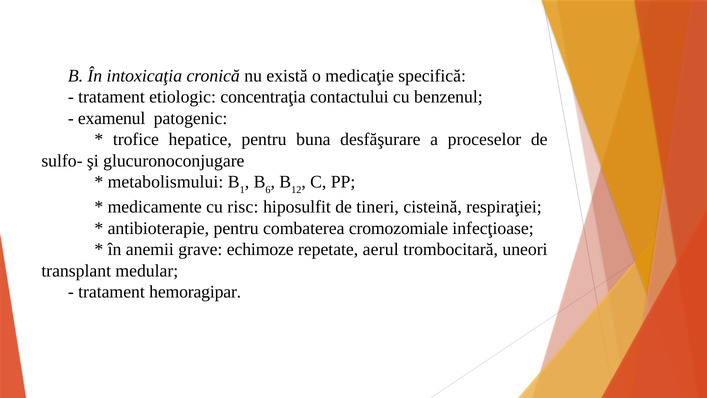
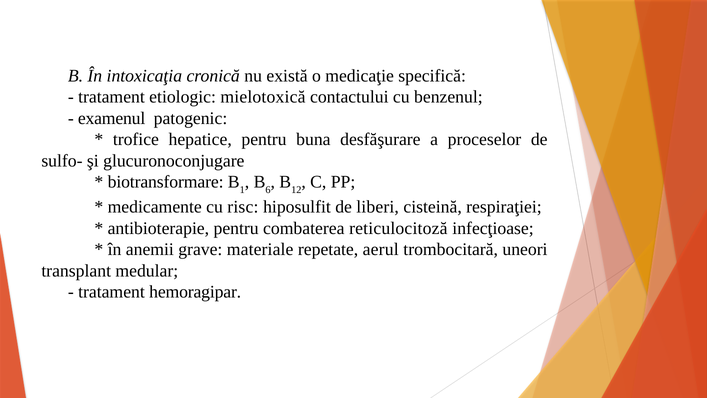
concentraţia: concentraţia -> mielotoxică
metabolismului: metabolismului -> biotransformare
tineri: tineri -> liberi
cromozomiale: cromozomiale -> reticulocitoză
echimoze: echimoze -> materiale
